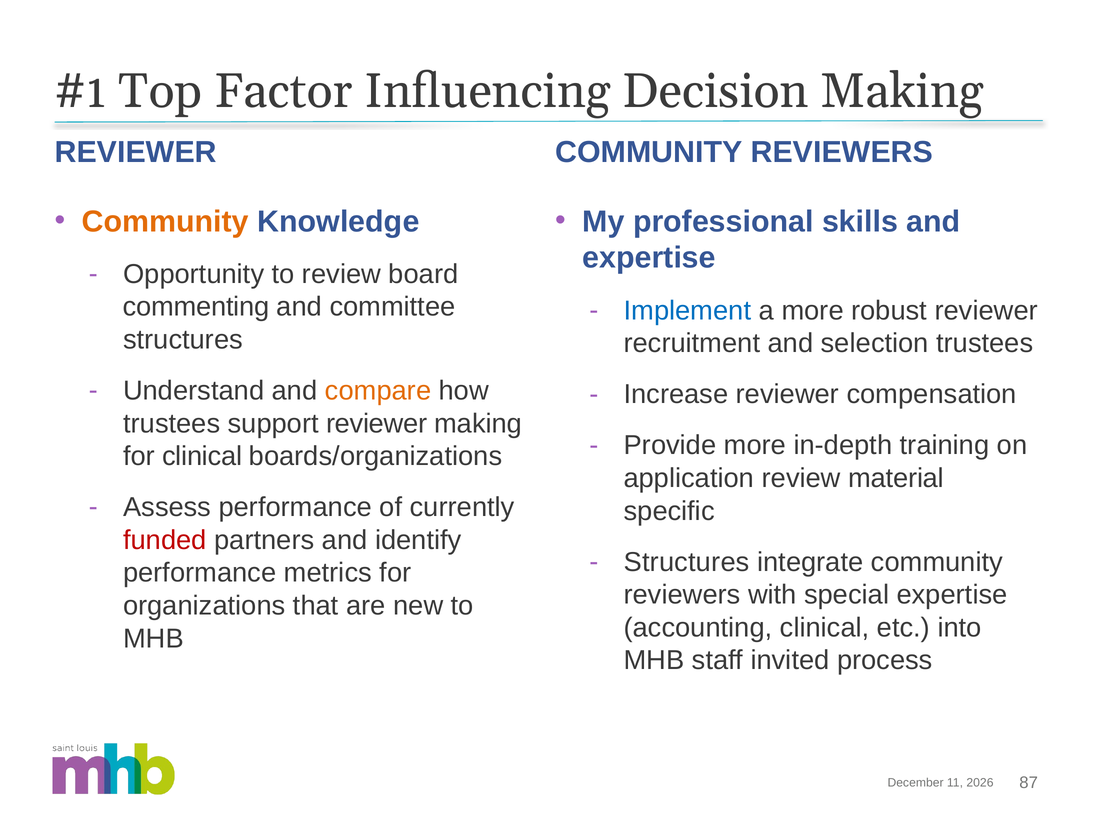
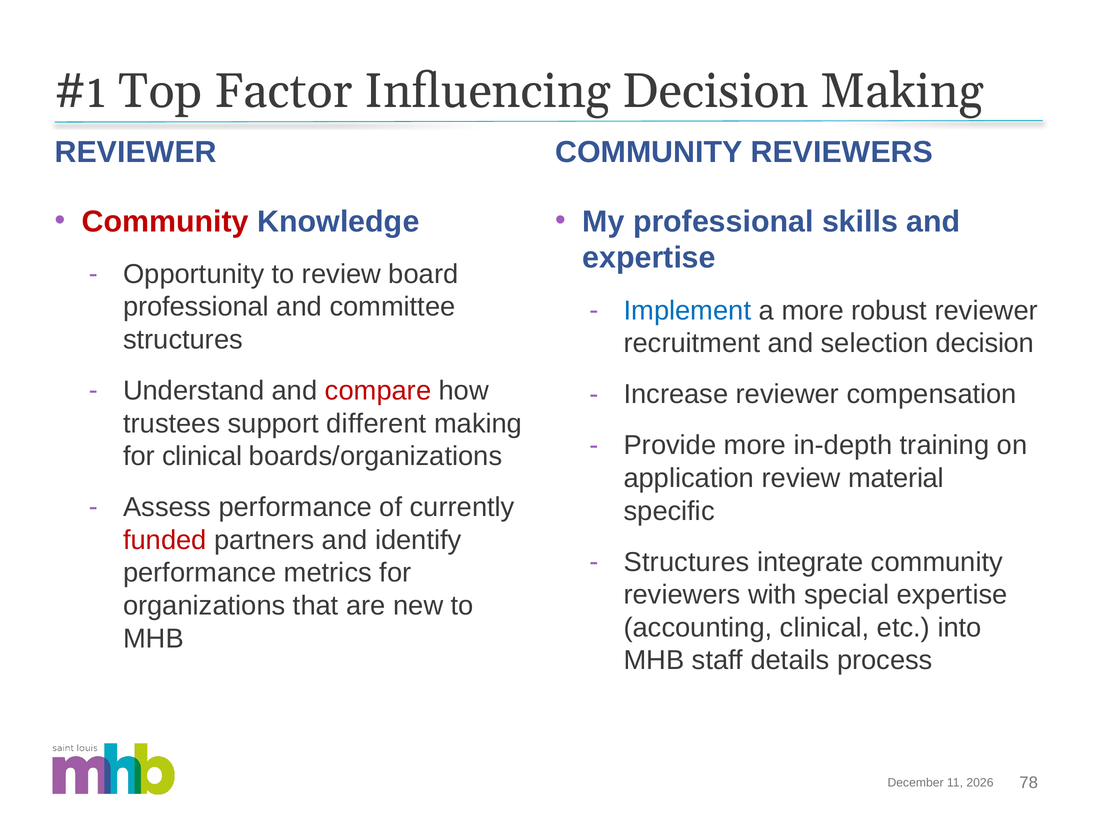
Community at (165, 221) colour: orange -> red
commenting at (196, 307): commenting -> professional
selection trustees: trustees -> decision
compare colour: orange -> red
support reviewer: reviewer -> different
invited: invited -> details
87: 87 -> 78
